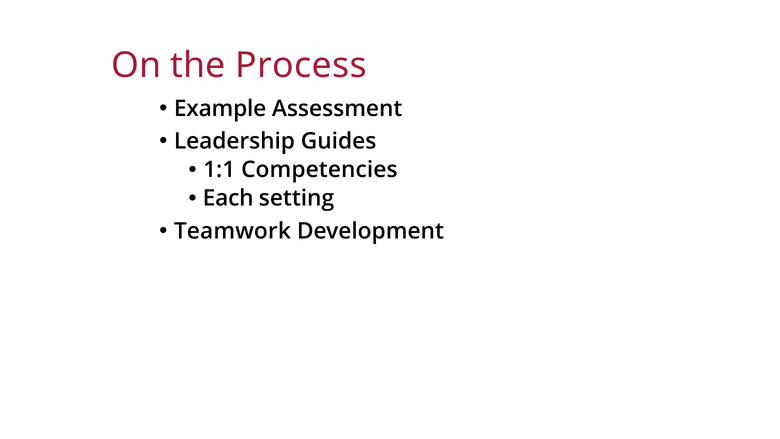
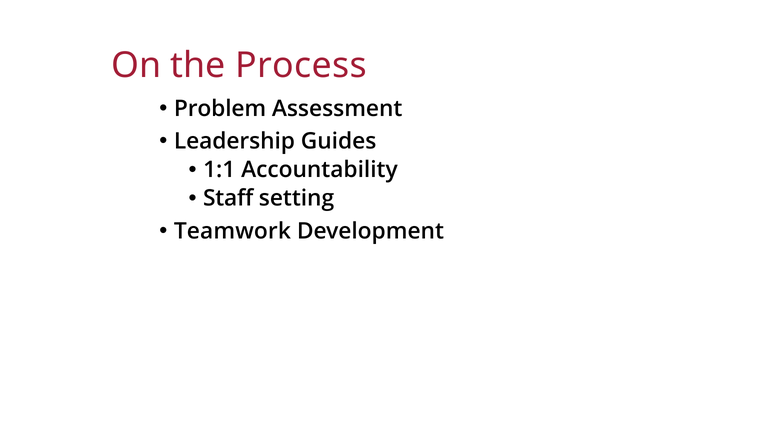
Example: Example -> Problem
Competencies: Competencies -> Accountability
Each: Each -> Staff
